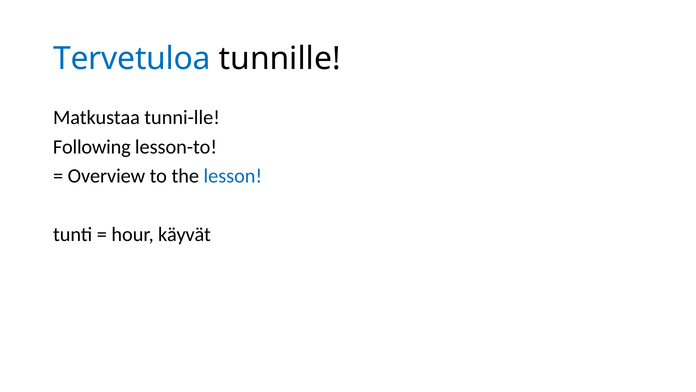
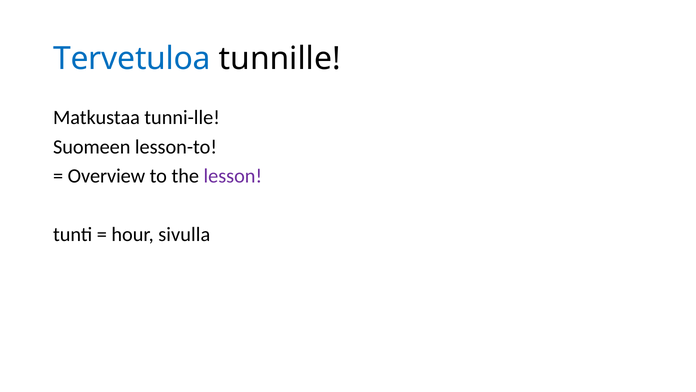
Following: Following -> Suomeen
lesson colour: blue -> purple
käyvät: käyvät -> sivulla
